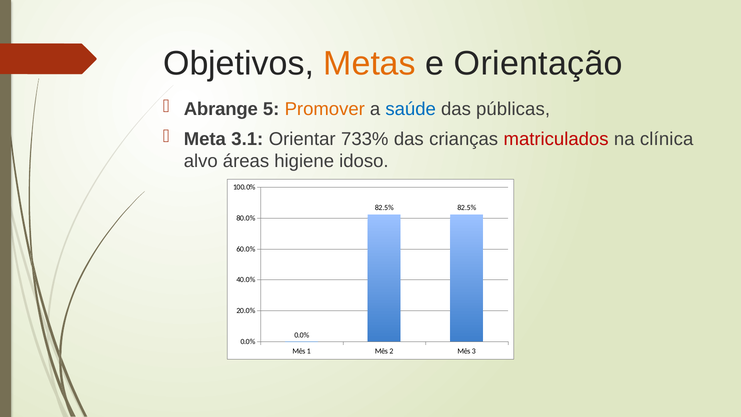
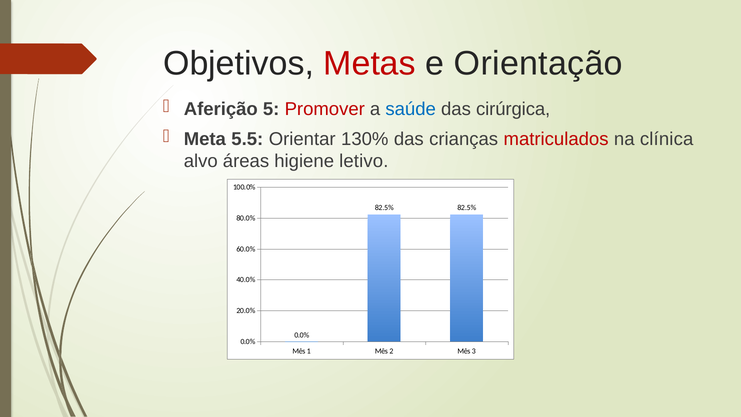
Metas colour: orange -> red
Abrange: Abrange -> Aferição
Promover colour: orange -> red
públicas: públicas -> cirúrgica
3.1: 3.1 -> 5.5
733%: 733% -> 130%
idoso: idoso -> letivo
